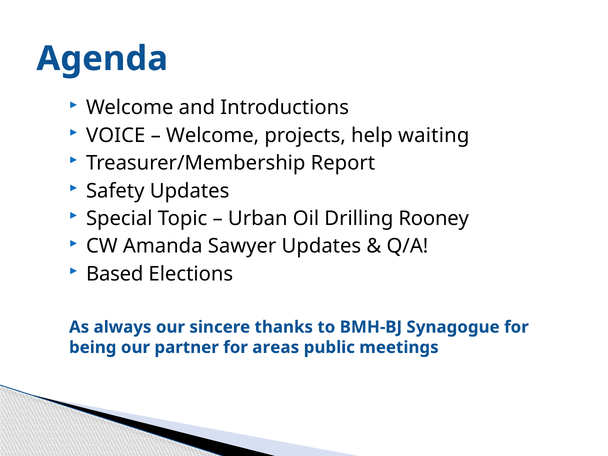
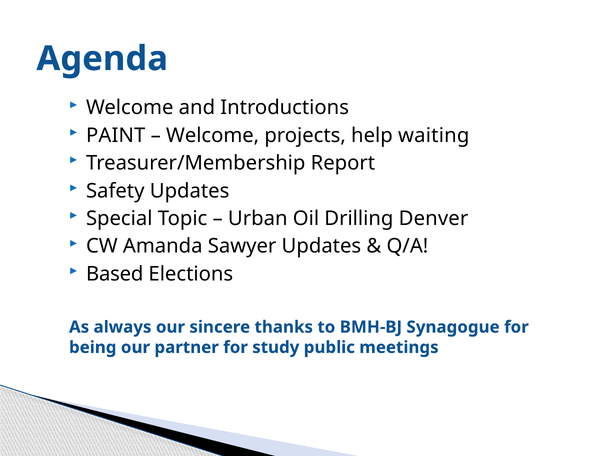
VOICE: VOICE -> PAINT
Rooney: Rooney -> Denver
areas: areas -> study
